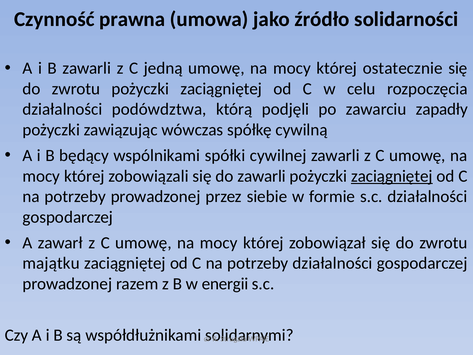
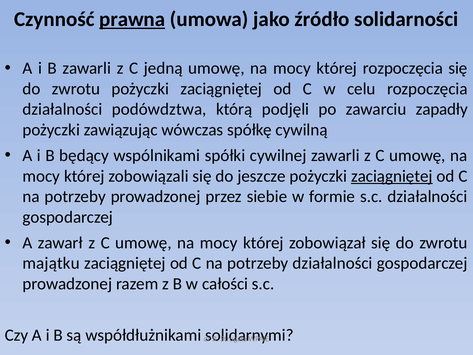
prawna underline: none -> present
której ostatecznie: ostatecznie -> rozpoczęcia
do zawarli: zawarli -> jeszcze
energii: energii -> całości
